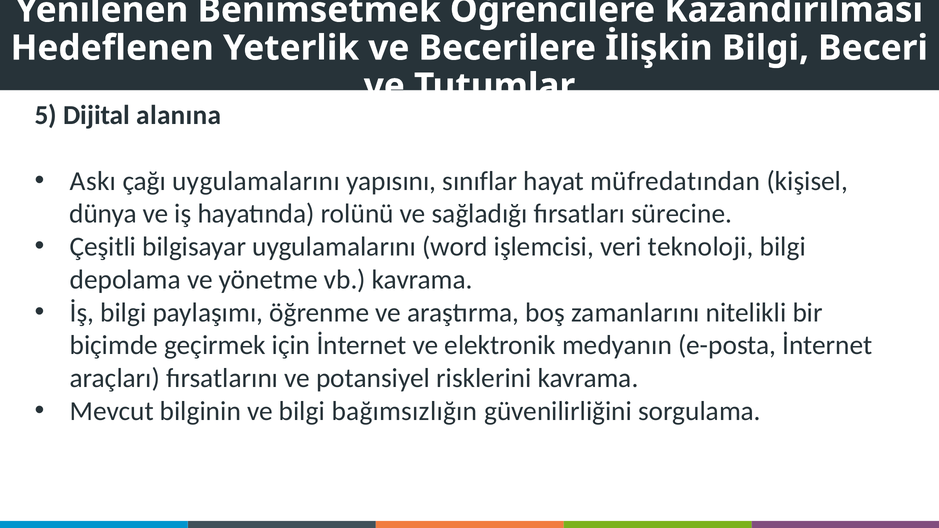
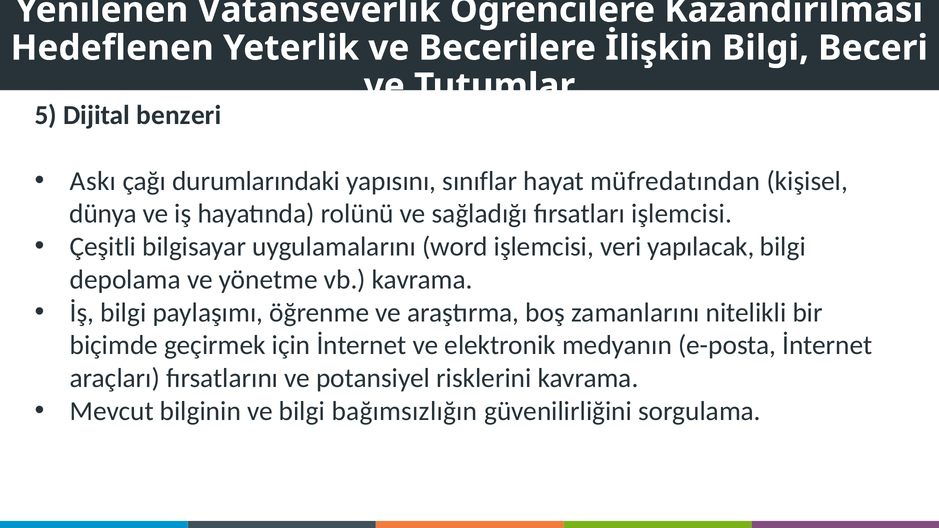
Benimsetmek: Benimsetmek -> Vatanseverlik
alanına: alanına -> benzeri
çağı uygulamalarını: uygulamalarını -> durumlarındaki
fırsatları sürecine: sürecine -> işlemcisi
teknoloji: teknoloji -> yapılacak
Branşlarındaki: Branşlarındaki -> Çocuklarımızın
